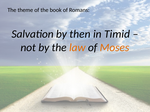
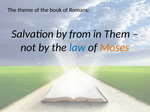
then: then -> from
Timid: Timid -> Them
law colour: orange -> blue
